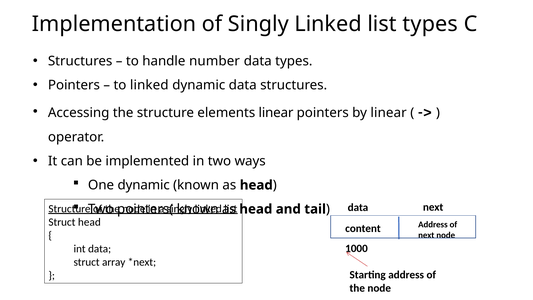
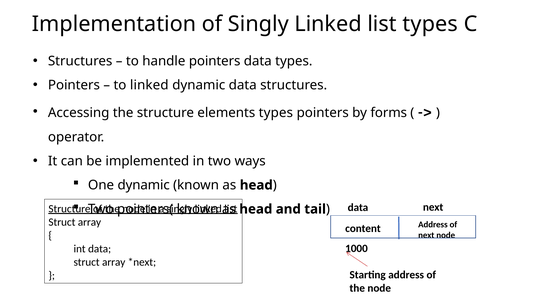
handle number: number -> pointers
elements linear: linear -> types
by linear: linear -> forms
head at (89, 222): head -> array
